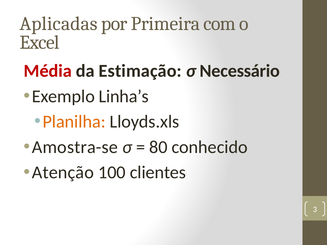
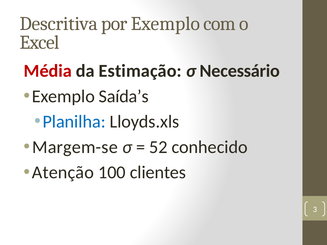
Aplicadas: Aplicadas -> Descritiva
por Primeira: Primeira -> Exemplo
Linha’s: Linha’s -> Saída’s
Planilha colour: orange -> blue
Amostra-se: Amostra-se -> Margem-se
80: 80 -> 52
